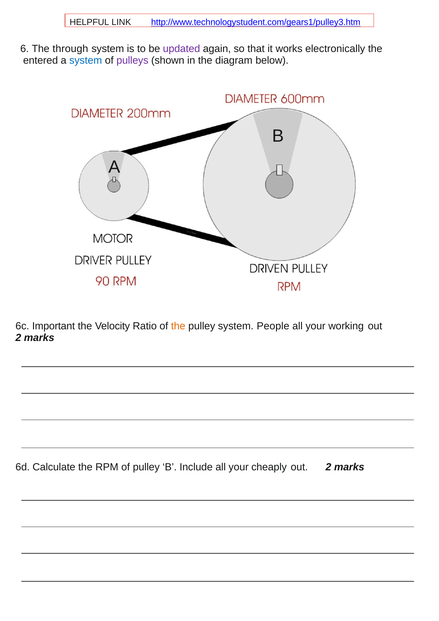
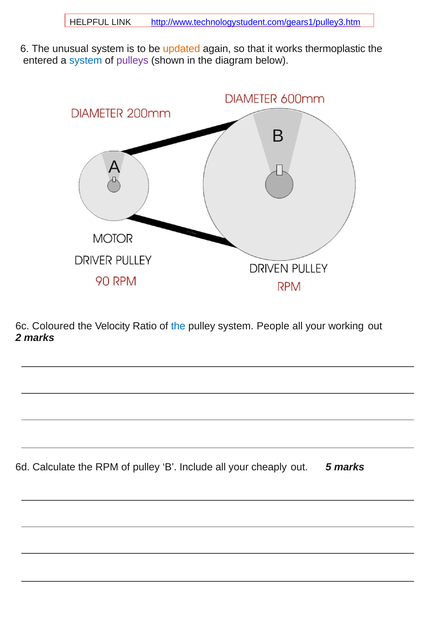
through: through -> unusual
updated colour: purple -> orange
electronically: electronically -> thermoplastic
Important: Important -> Coloured
the at (178, 326) colour: orange -> blue
2 at (328, 467): 2 -> 5
